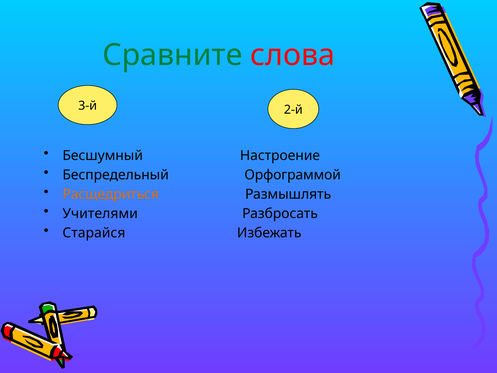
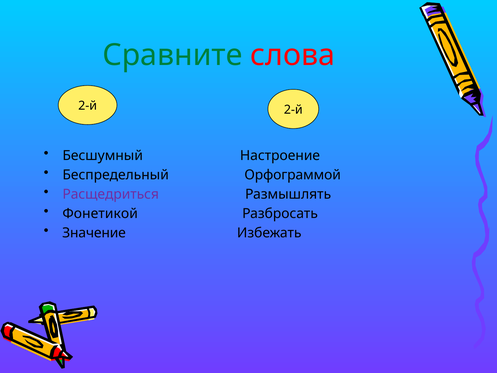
3-й at (88, 106): 3-й -> 2-й
Расщедриться colour: orange -> purple
Учителями: Учителями -> Фонетикой
Старайся: Старайся -> Значение
